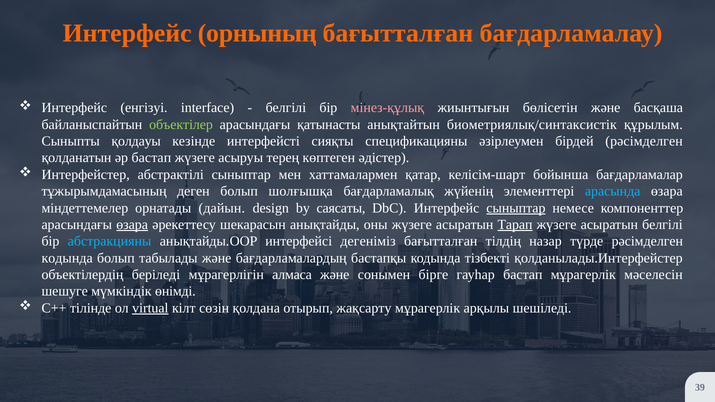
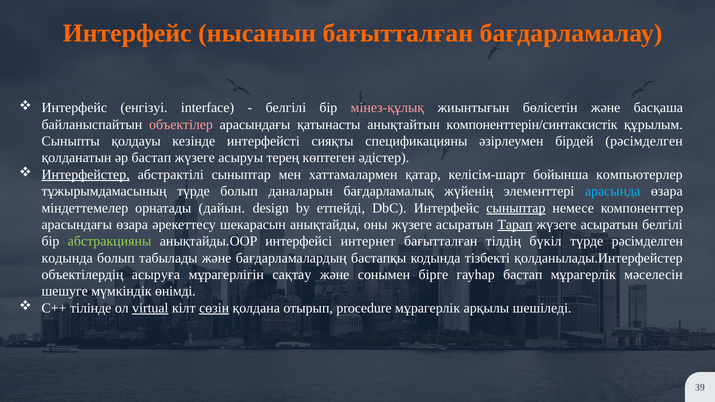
орнының: орнының -> нысанын
объектілер colour: light green -> pink
биометриялық/синтаксистік: биометриялық/синтаксистік -> компоненттерін/синтаксистік
Интерфейстер underline: none -> present
бағдарламалар: бағдарламалар -> компьютерлер
тұжырымдамасының деген: деген -> түрде
шолғышқа: шолғышқа -> даналарын
саясаты: саясаты -> етпейді
өзара at (132, 225) underline: present -> none
абстракцияны colour: light blue -> light green
дегеніміз: дегеніміз -> интернет
назар: назар -> бүкіл
беріледі: беріледі -> асыруға
алмаса: алмаса -> сақтау
сөзін underline: none -> present
жақсарту: жақсарту -> procedure
